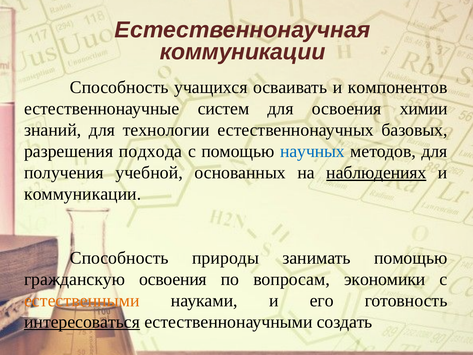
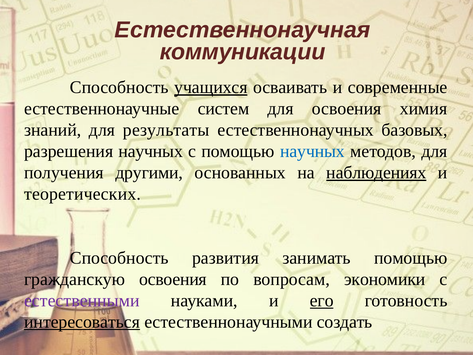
учащихся underline: none -> present
компонентов: компонентов -> современные
химии: химии -> химия
технологии: технологии -> результаты
разрешения подхода: подхода -> научных
учебной: учебной -> другими
коммуникации at (83, 194): коммуникации -> теоретических
природы: природы -> развития
естественными colour: orange -> purple
его underline: none -> present
